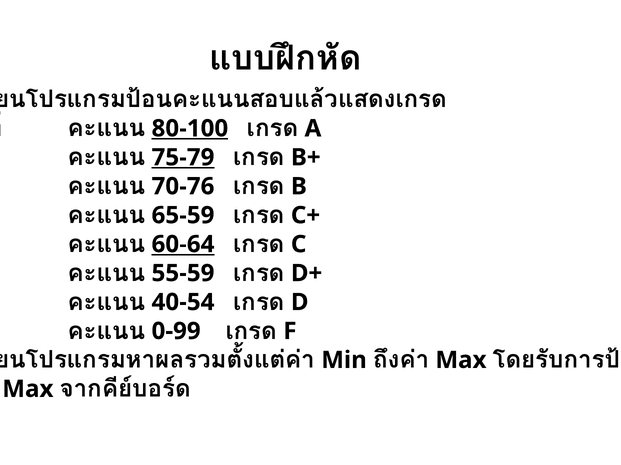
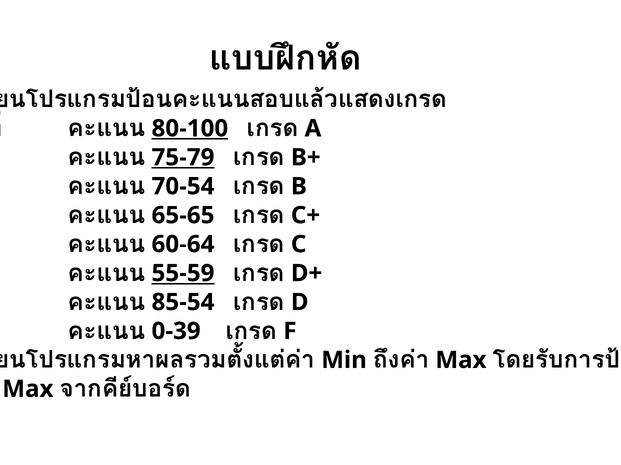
70-76: 70-76 -> 70-54
65-59: 65-59 -> 65-65
60-64 underline: present -> none
55-59 underline: none -> present
40-54: 40-54 -> 85-54
0-99: 0-99 -> 0-39
